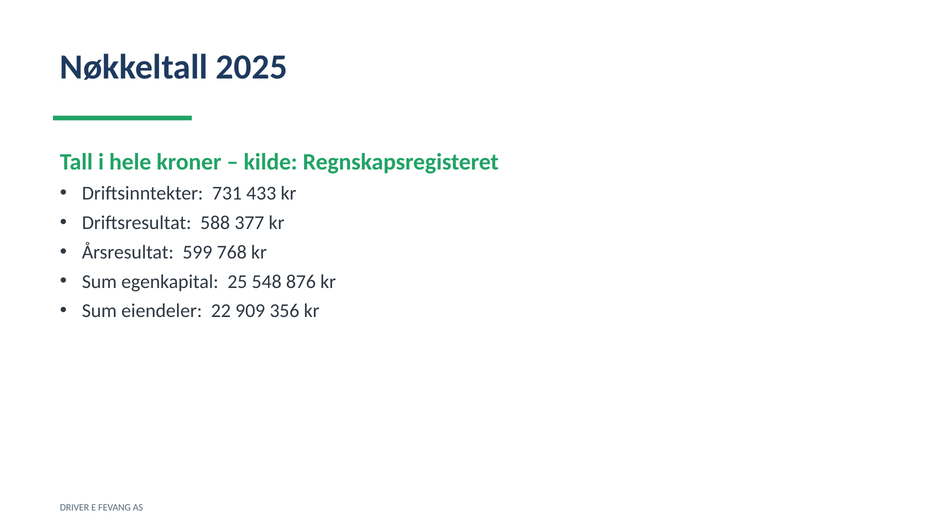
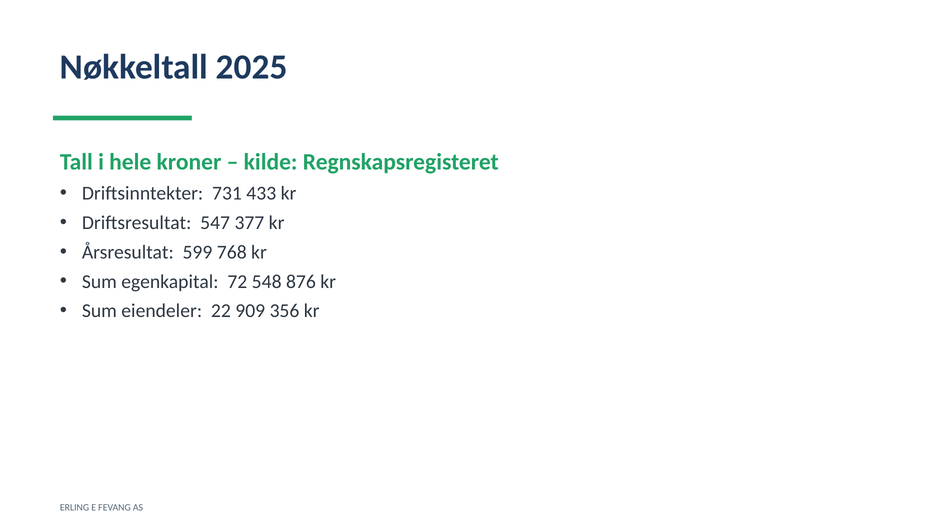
588: 588 -> 547
25: 25 -> 72
DRIVER: DRIVER -> ERLING
